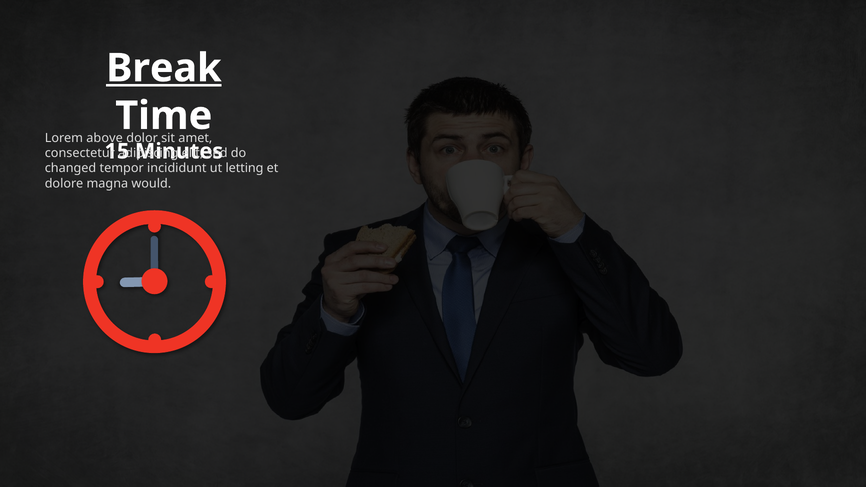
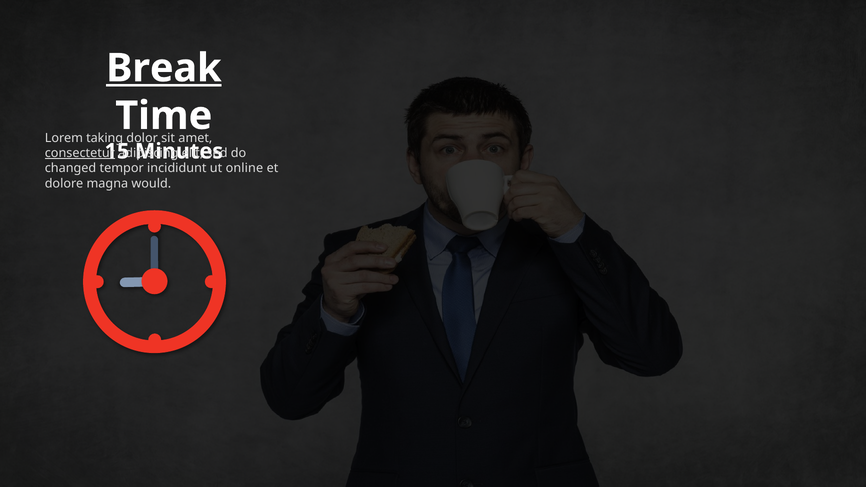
above: above -> taking
consectetur underline: none -> present
letting: letting -> online
